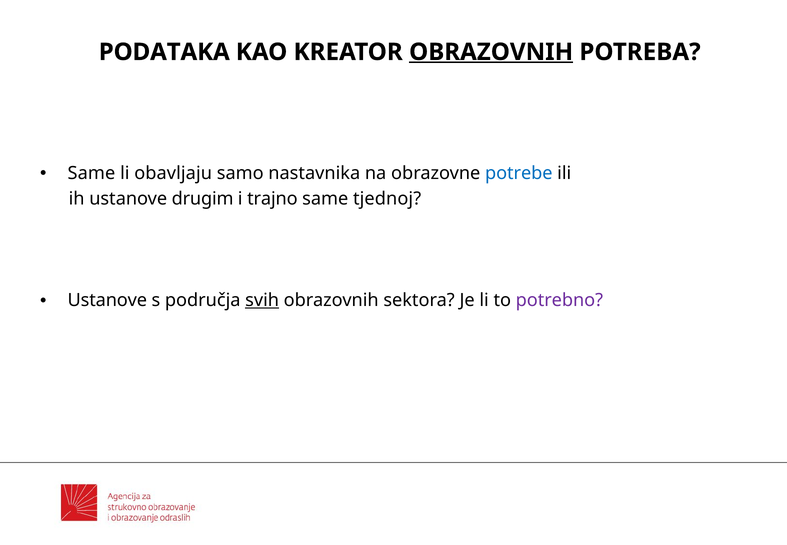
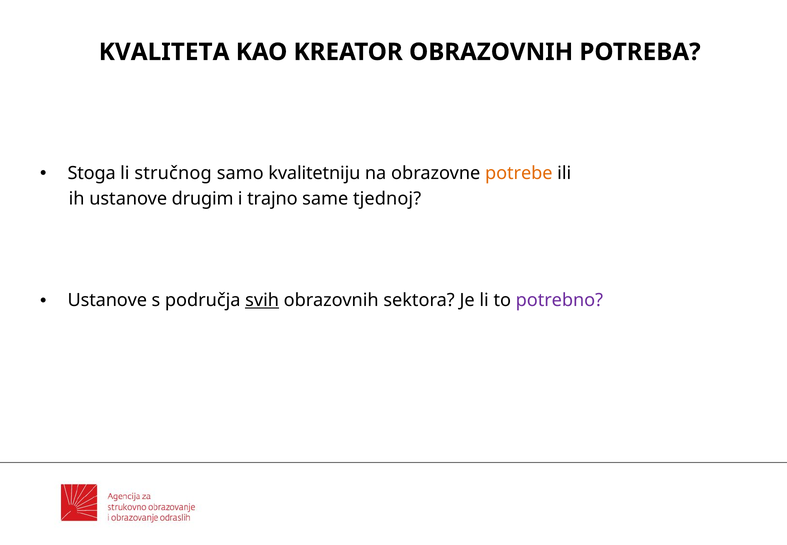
PODATAKA: PODATAKA -> KVALITETA
OBRAZOVNIH at (491, 52) underline: present -> none
Same at (91, 173): Same -> Stoga
obavljaju: obavljaju -> stručnog
nastavnika: nastavnika -> kvalitetniju
potrebe colour: blue -> orange
